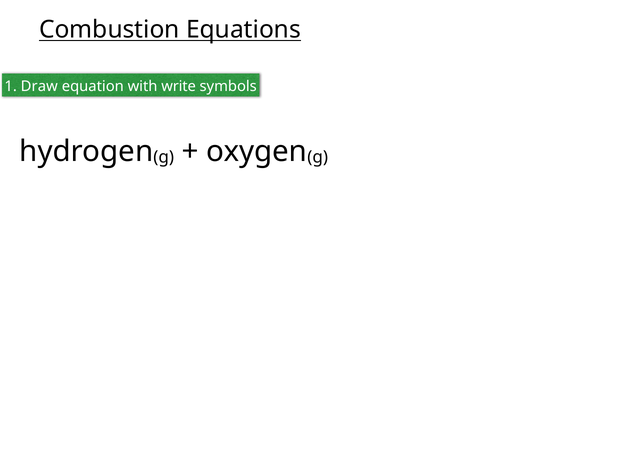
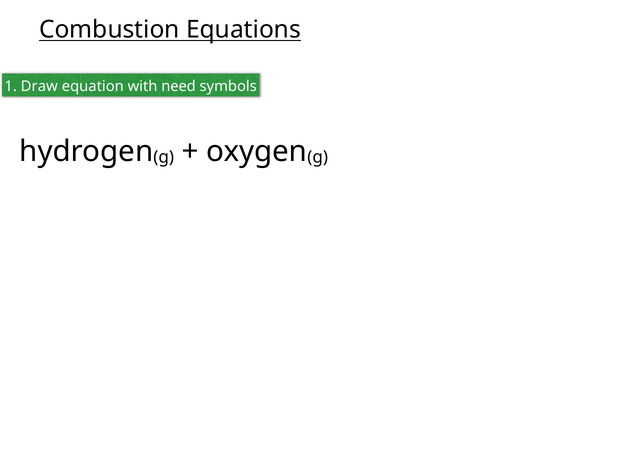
write: write -> need
